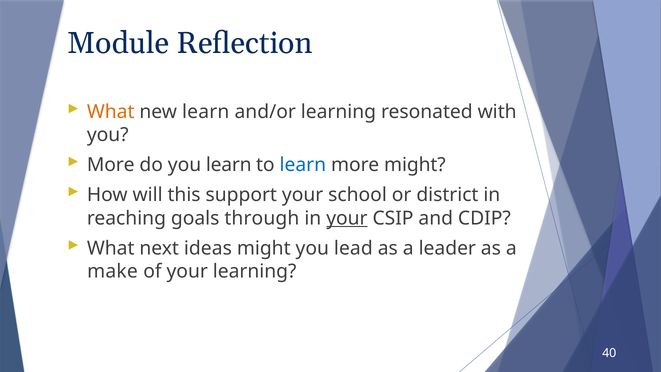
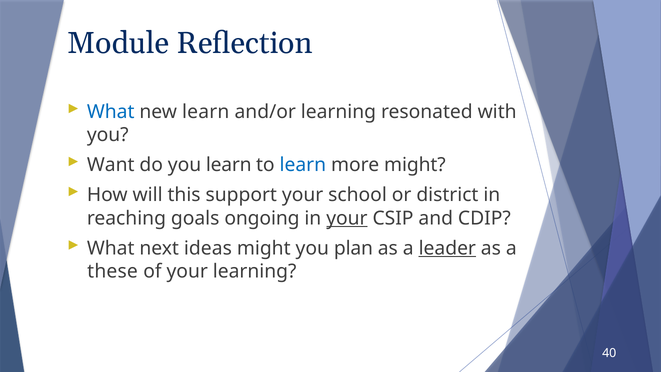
What at (111, 112) colour: orange -> blue
More at (111, 165): More -> Want
through: through -> ongoing
lead: lead -> plan
leader underline: none -> present
make: make -> these
